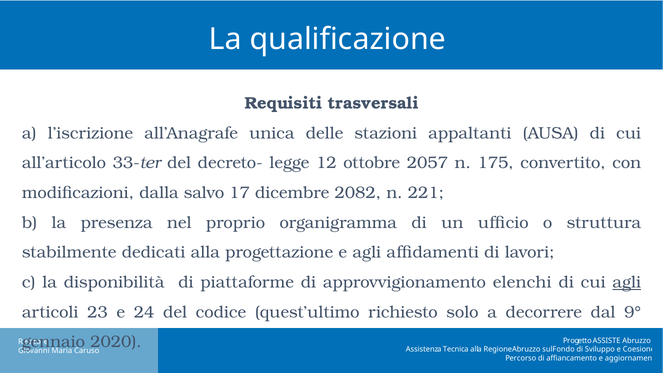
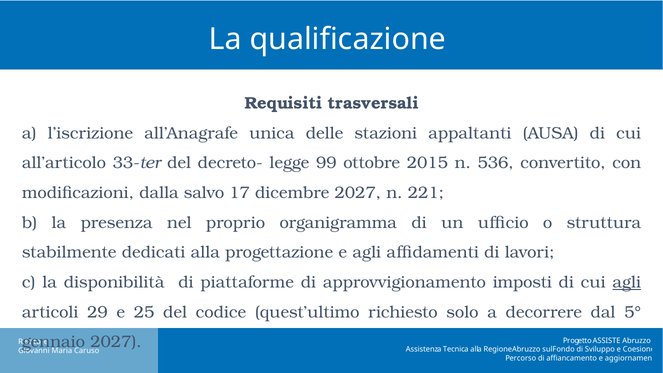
12: 12 -> 99
2057: 2057 -> 2015
175: 175 -> 536
appalti underline: none -> present
dicembre 2082: 2082 -> 2027
elenchi: elenchi -> imposti
23: 23 -> 29
24: 24 -> 25
9°: 9° -> 5°
2020 at (116, 342): 2020 -> 2027
